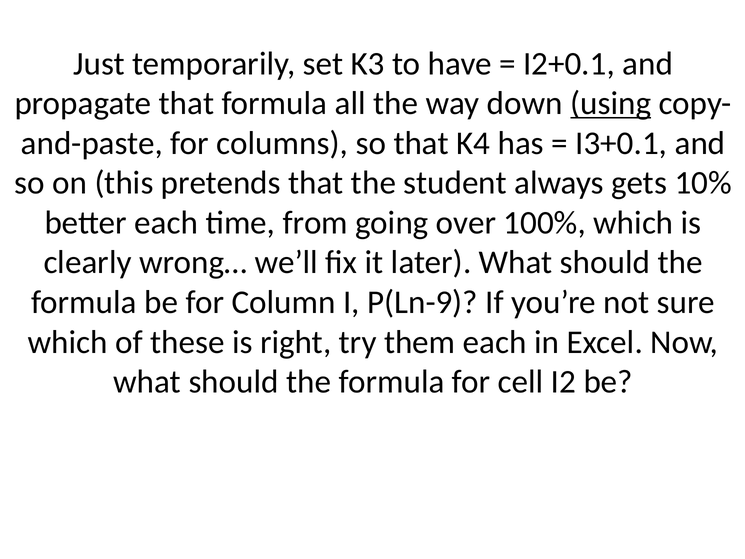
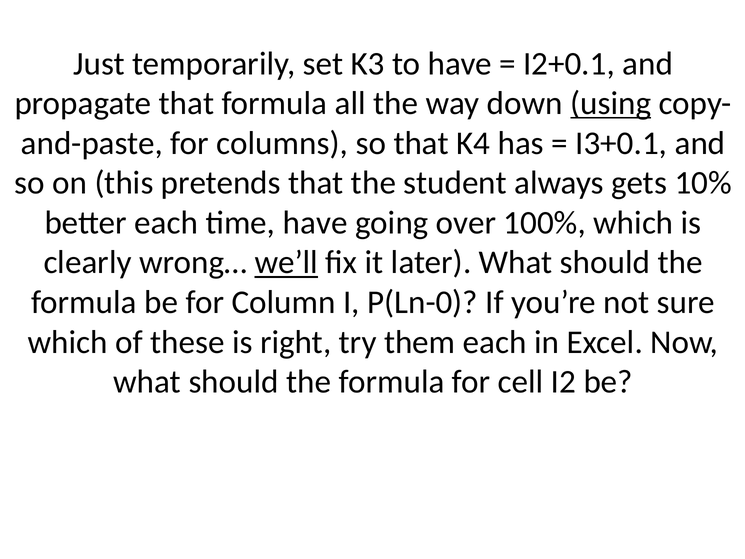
time from: from -> have
we’ll underline: none -> present
P(Ln-9: P(Ln-9 -> P(Ln-0
